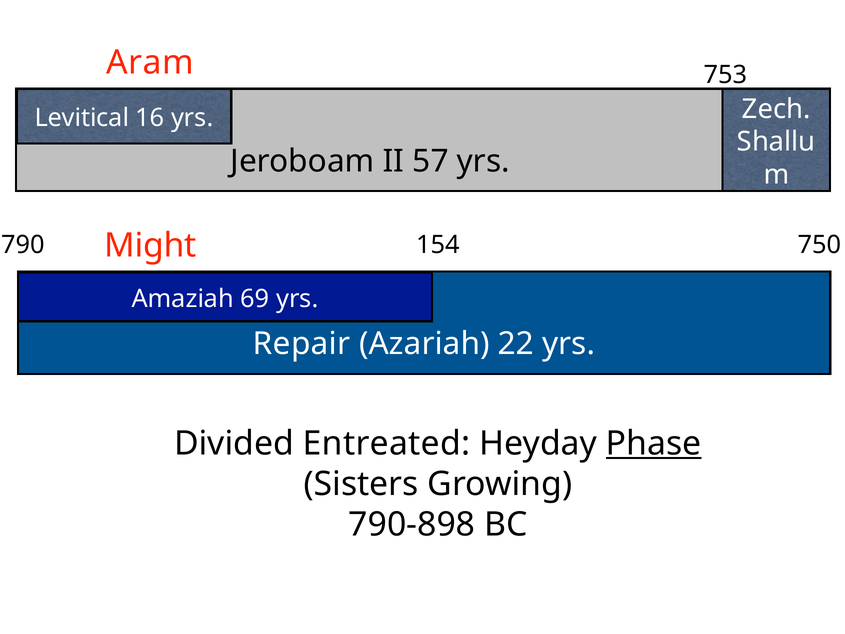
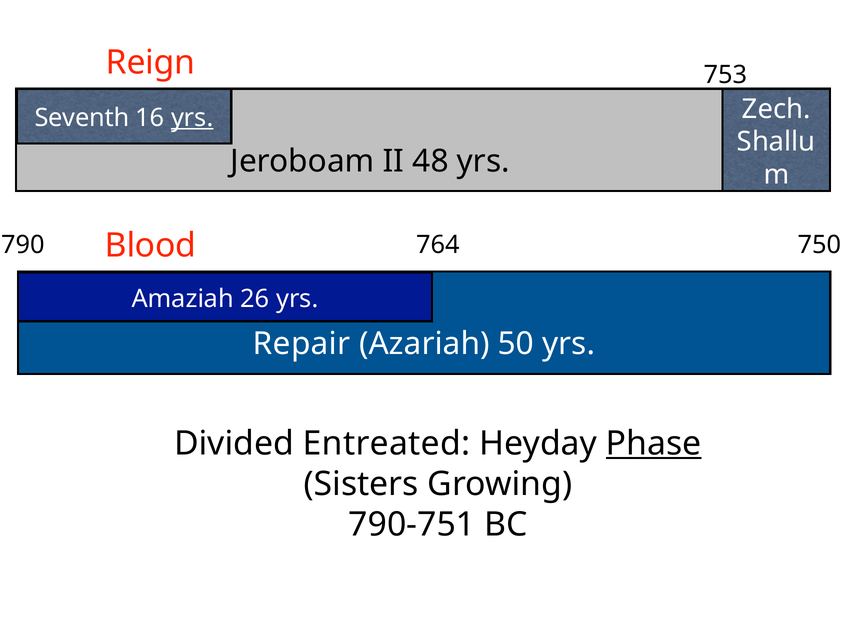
Aram: Aram -> Reign
Levitical: Levitical -> Seventh
yrs at (192, 118) underline: none -> present
57: 57 -> 48
Might: Might -> Blood
154: 154 -> 764
69: 69 -> 26
22: 22 -> 50
790-898: 790-898 -> 790-751
